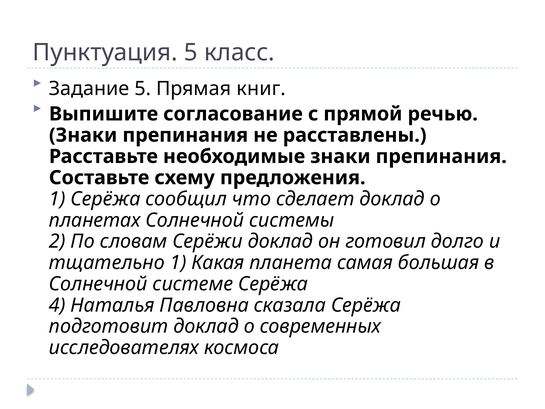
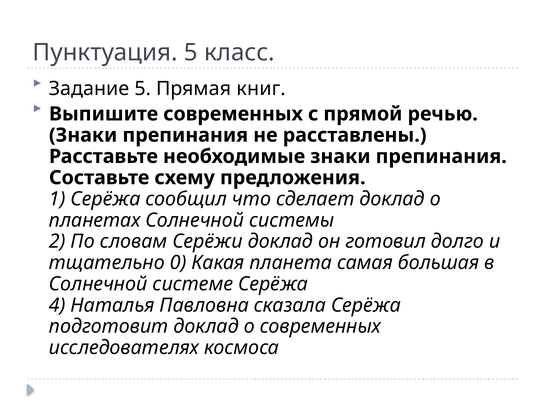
Выпишите согласование: согласование -> современных
тщательно 1: 1 -> 0
